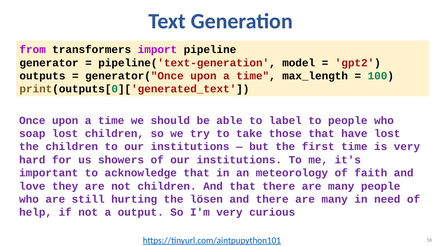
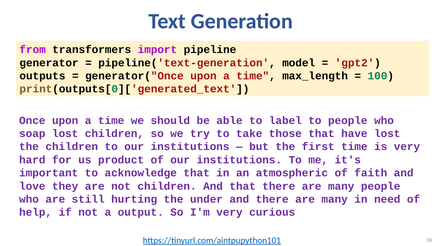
showers: showers -> product
meteorology: meteorology -> atmospheric
lösen: lösen -> under
